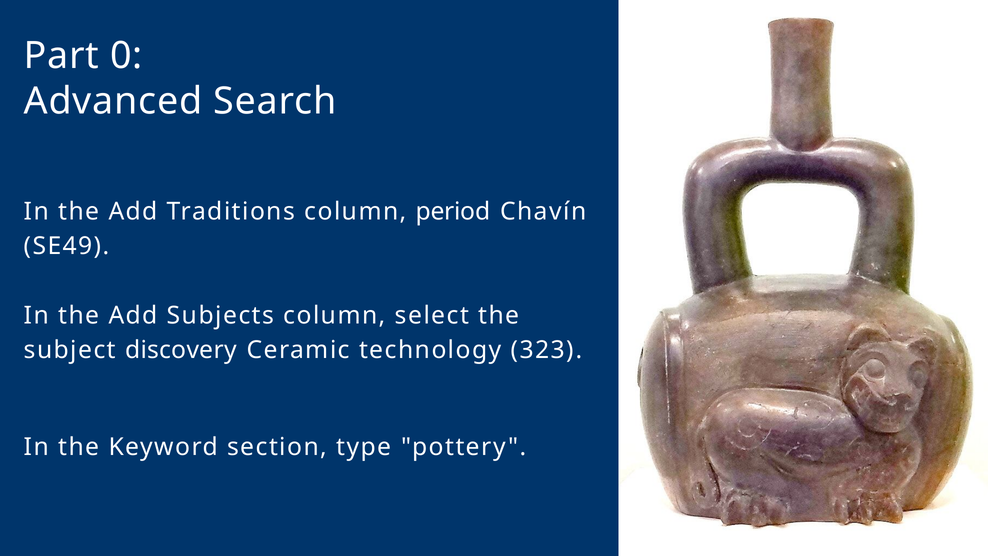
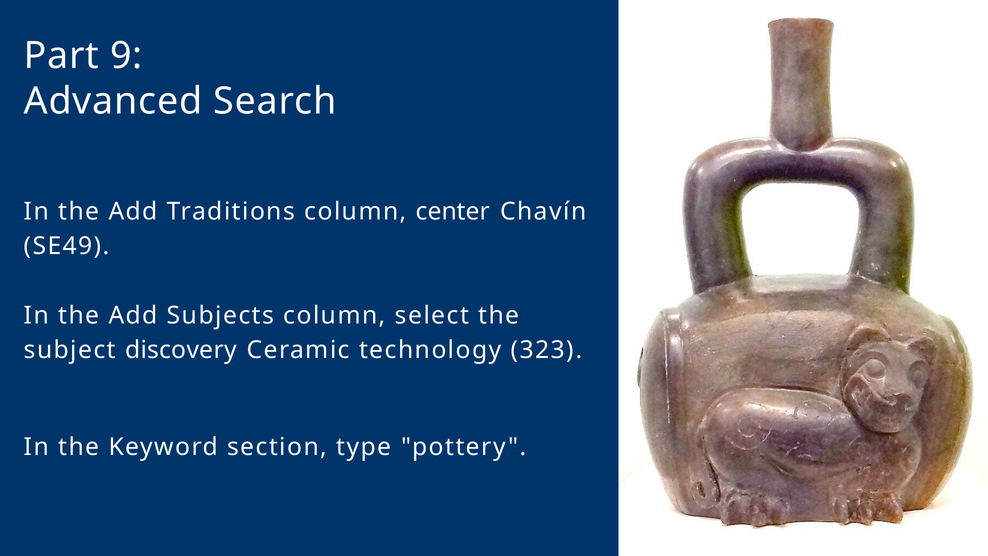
0: 0 -> 9
period: period -> center
